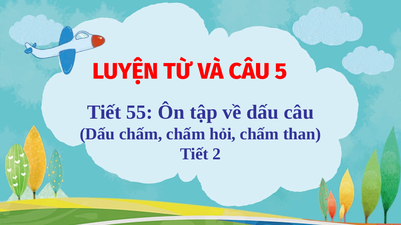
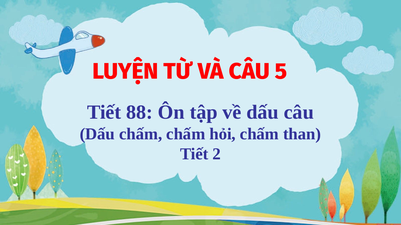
55: 55 -> 88
